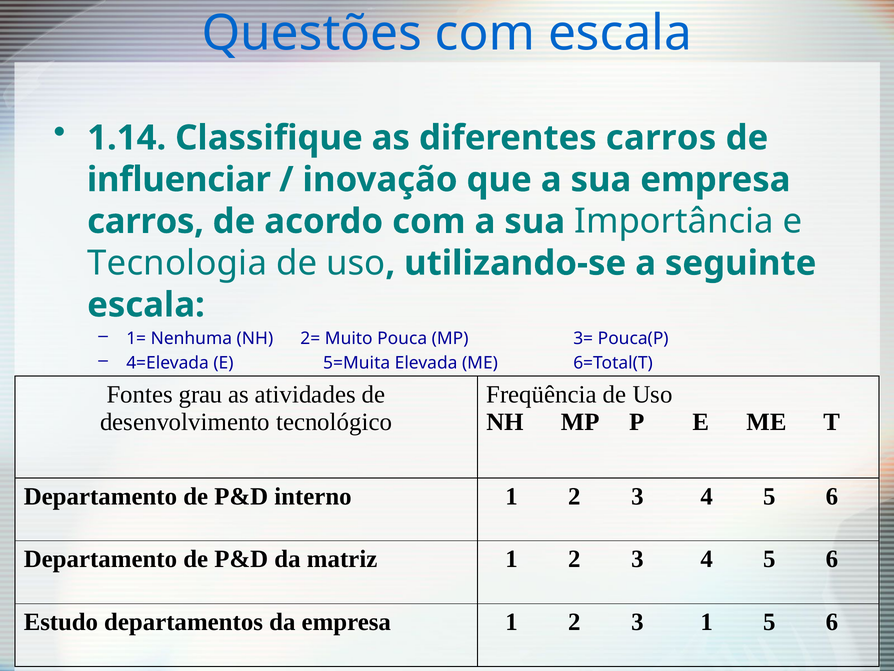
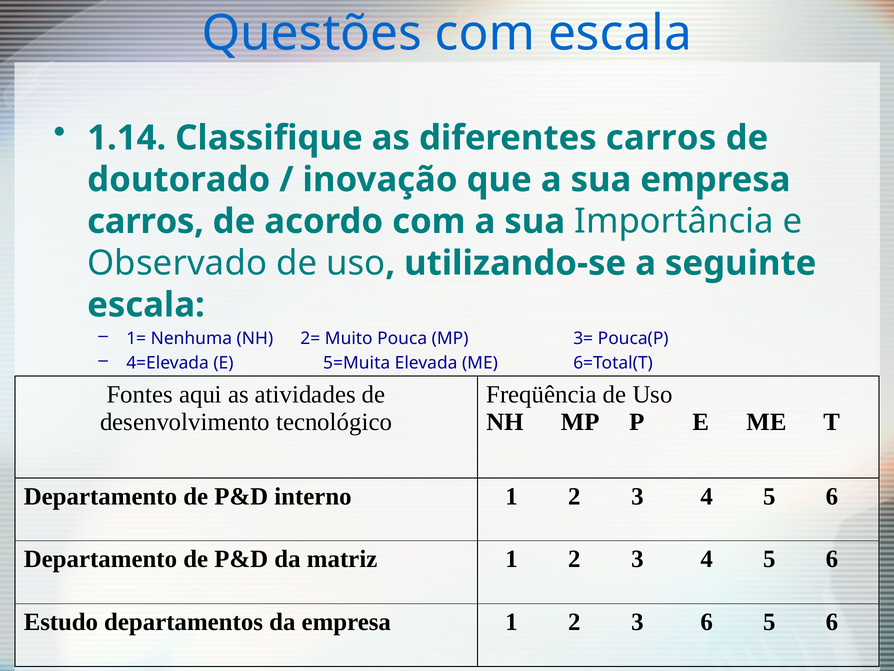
influenciar: influenciar -> doutorado
Tecnologia: Tecnologia -> Observado
grau: grau -> aqui
3 1: 1 -> 6
